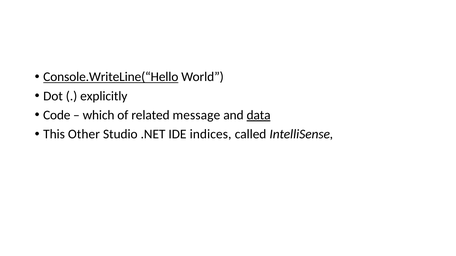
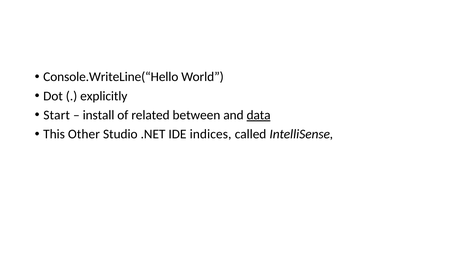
Console.WriteLine(“Hello underline: present -> none
Code: Code -> Start
which: which -> install
message: message -> between
